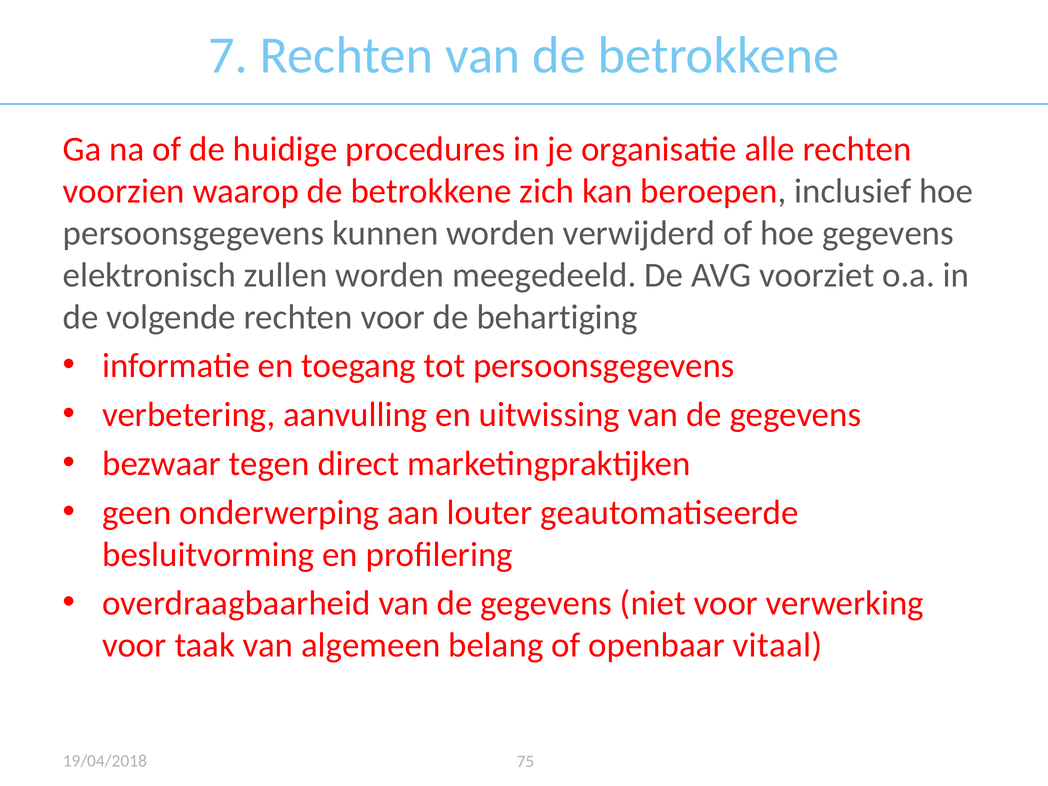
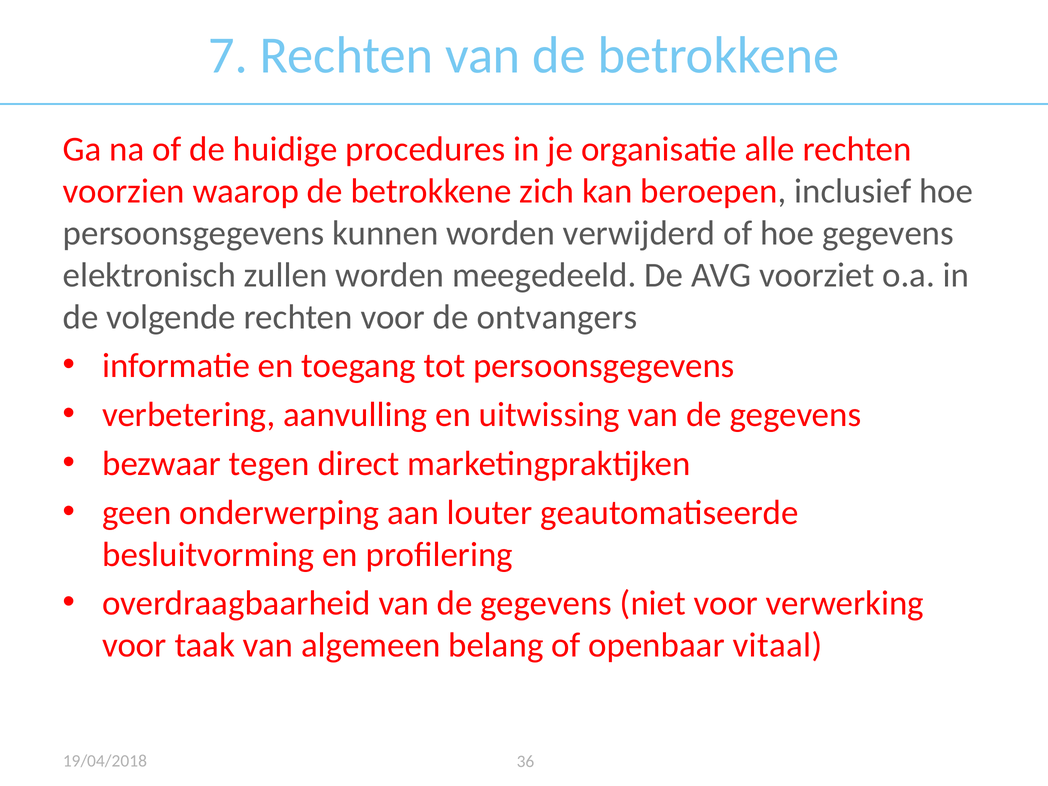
behartiging: behartiging -> ontvangers
75: 75 -> 36
